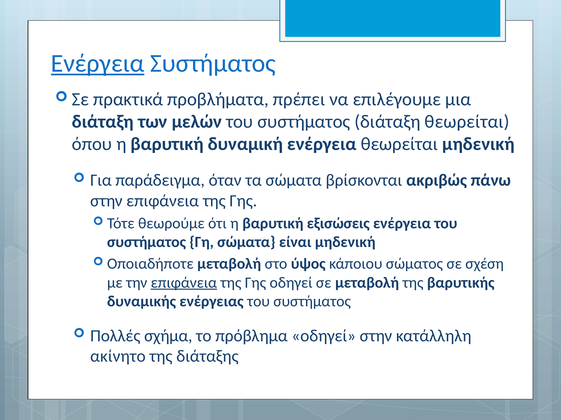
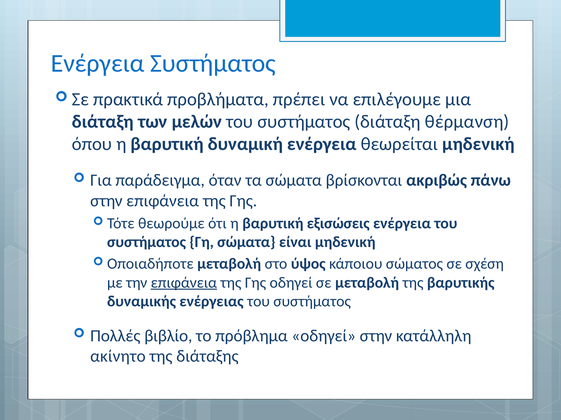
Ενέργεια at (98, 64) underline: present -> none
διάταξη θεωρείται: θεωρείται -> θέρμανση
σχήμα: σχήμα -> βιβλίο
